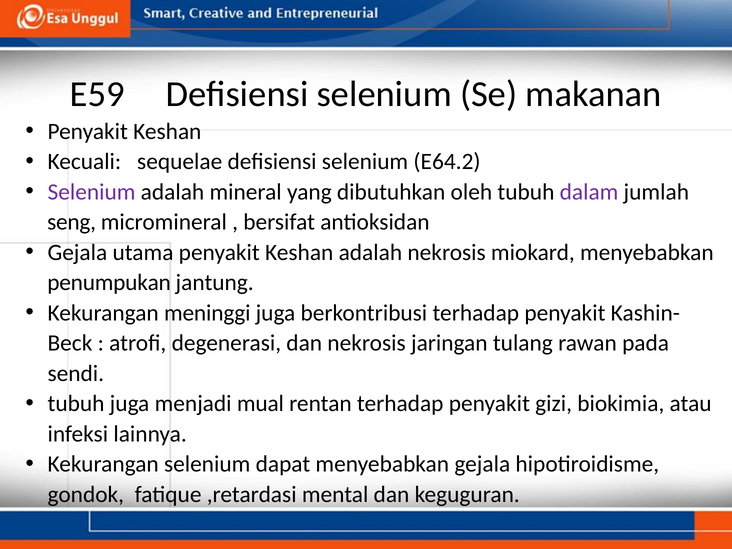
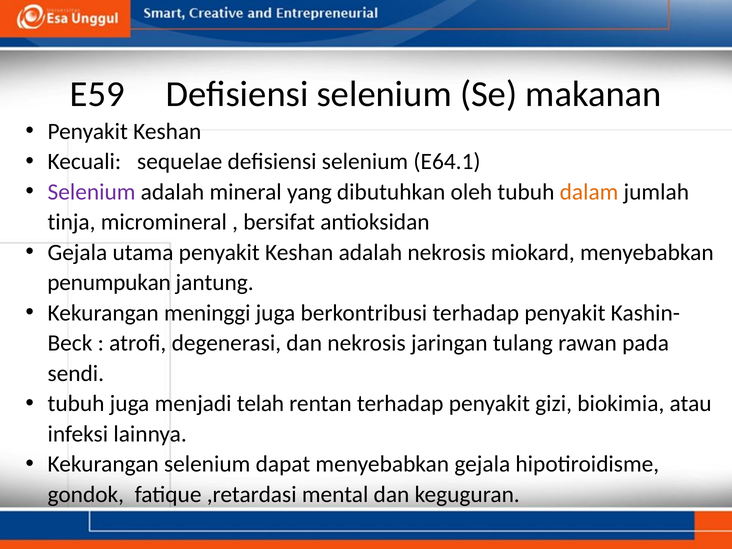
E64.2: E64.2 -> E64.1
dalam colour: purple -> orange
seng: seng -> tinja
mual: mual -> telah
